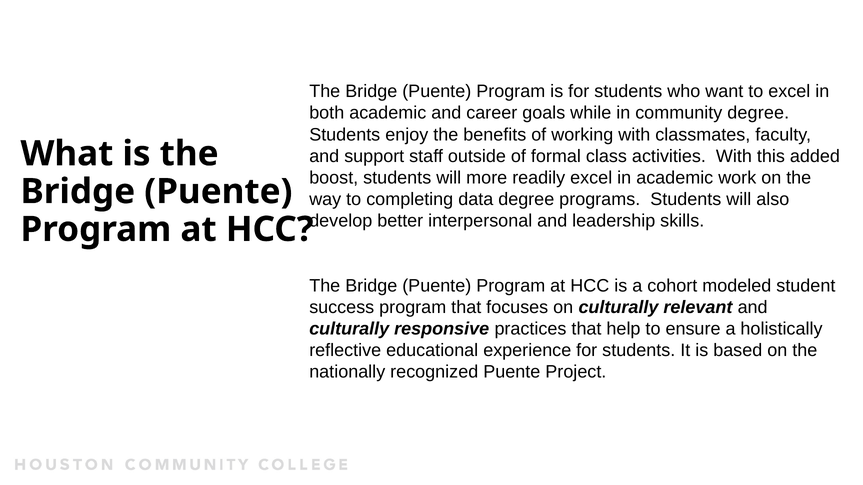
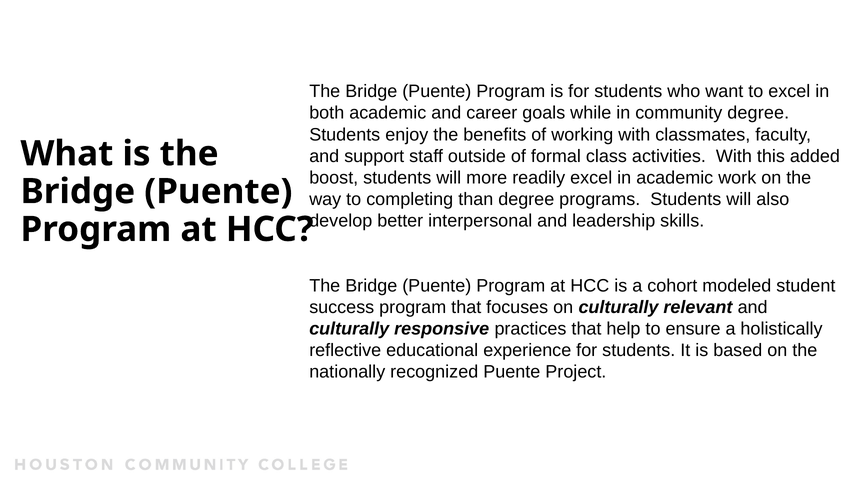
data: data -> than
